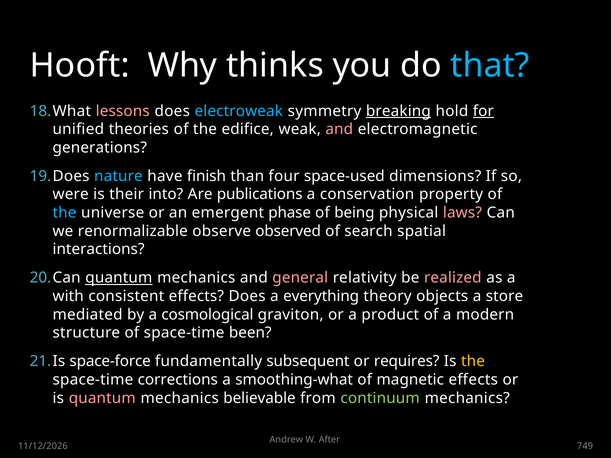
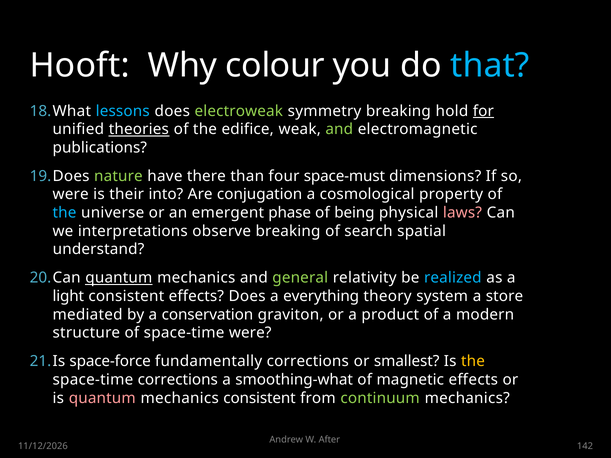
thinks: thinks -> colour
lessons colour: pink -> light blue
electroweak colour: light blue -> light green
breaking at (398, 111) underline: present -> none
theories underline: none -> present
and at (339, 129) colour: pink -> light green
generations: generations -> publications
nature colour: light blue -> light green
finish: finish -> there
space-used: space-used -> space-must
publications: publications -> conjugation
conservation: conservation -> cosmological
renormalizable: renormalizable -> interpretations
observe observed: observed -> breaking
interactions: interactions -> understand
general colour: pink -> light green
realized colour: pink -> light blue
with: with -> light
objects: objects -> system
cosmological: cosmological -> conservation
space-time been: been -> were
fundamentally subsequent: subsequent -> corrections
requires: requires -> smallest
mechanics believable: believable -> consistent
749: 749 -> 142
